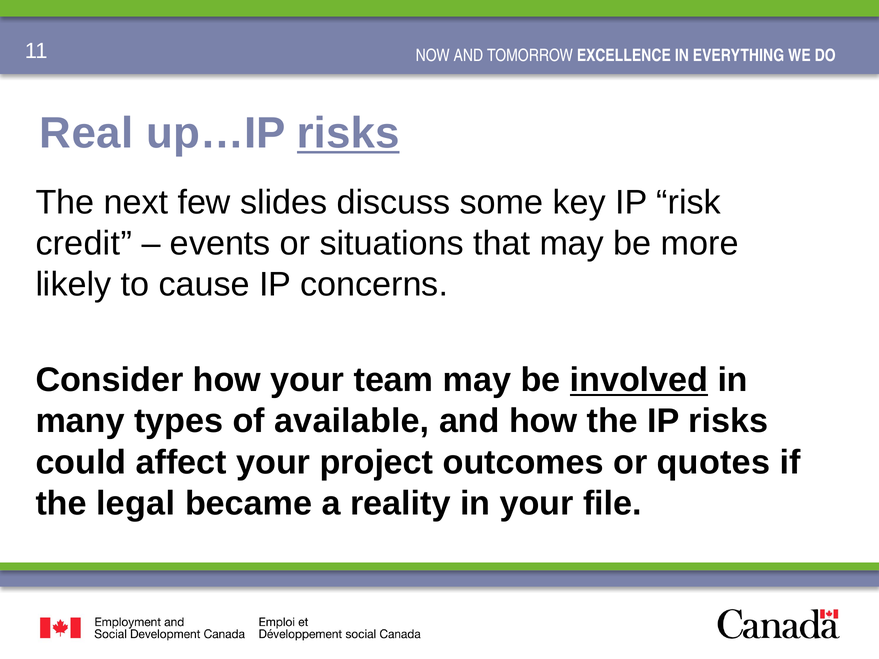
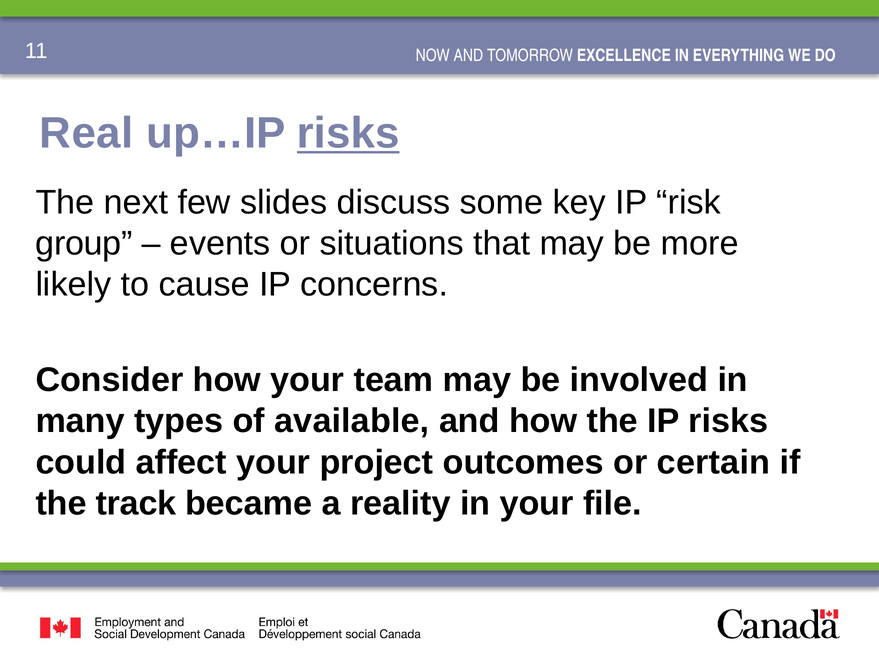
credit: credit -> group
involved underline: present -> none
quotes: quotes -> certain
legal: legal -> track
